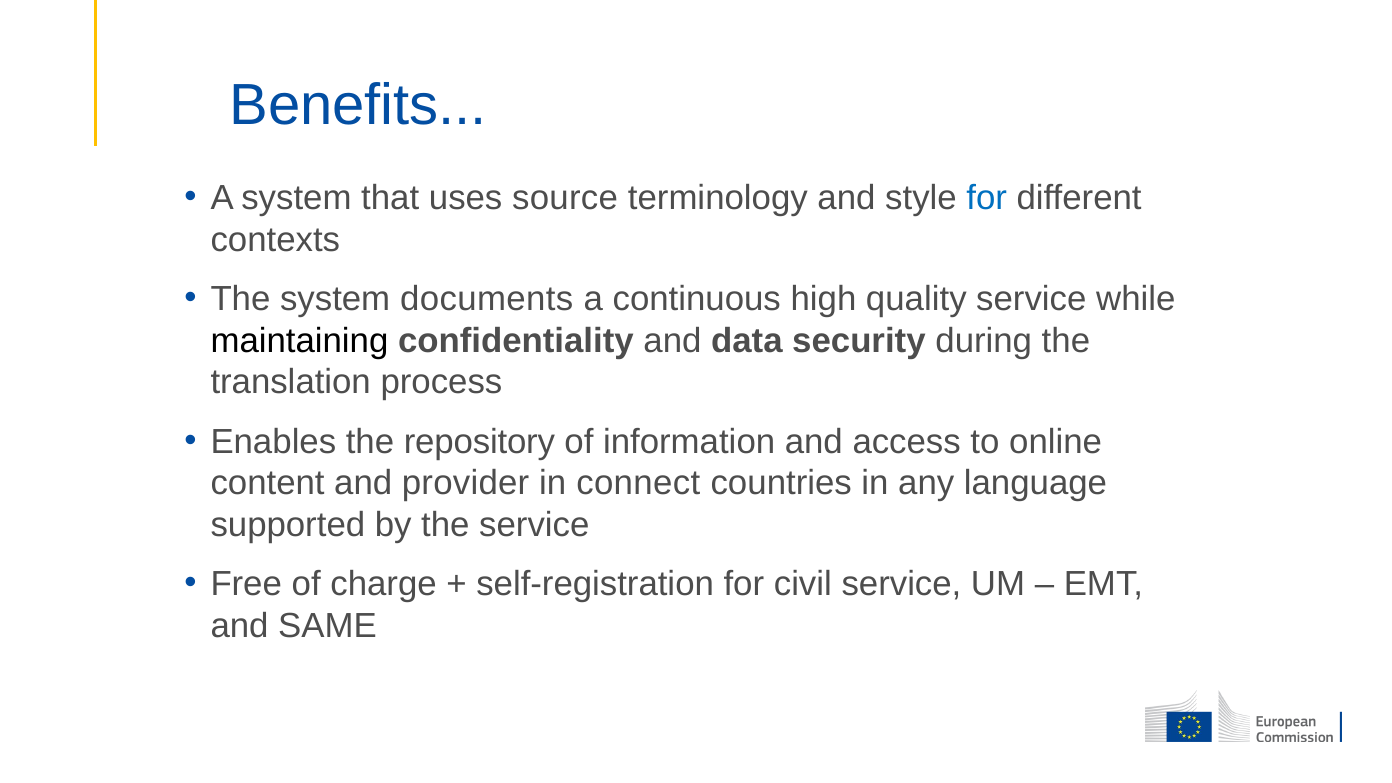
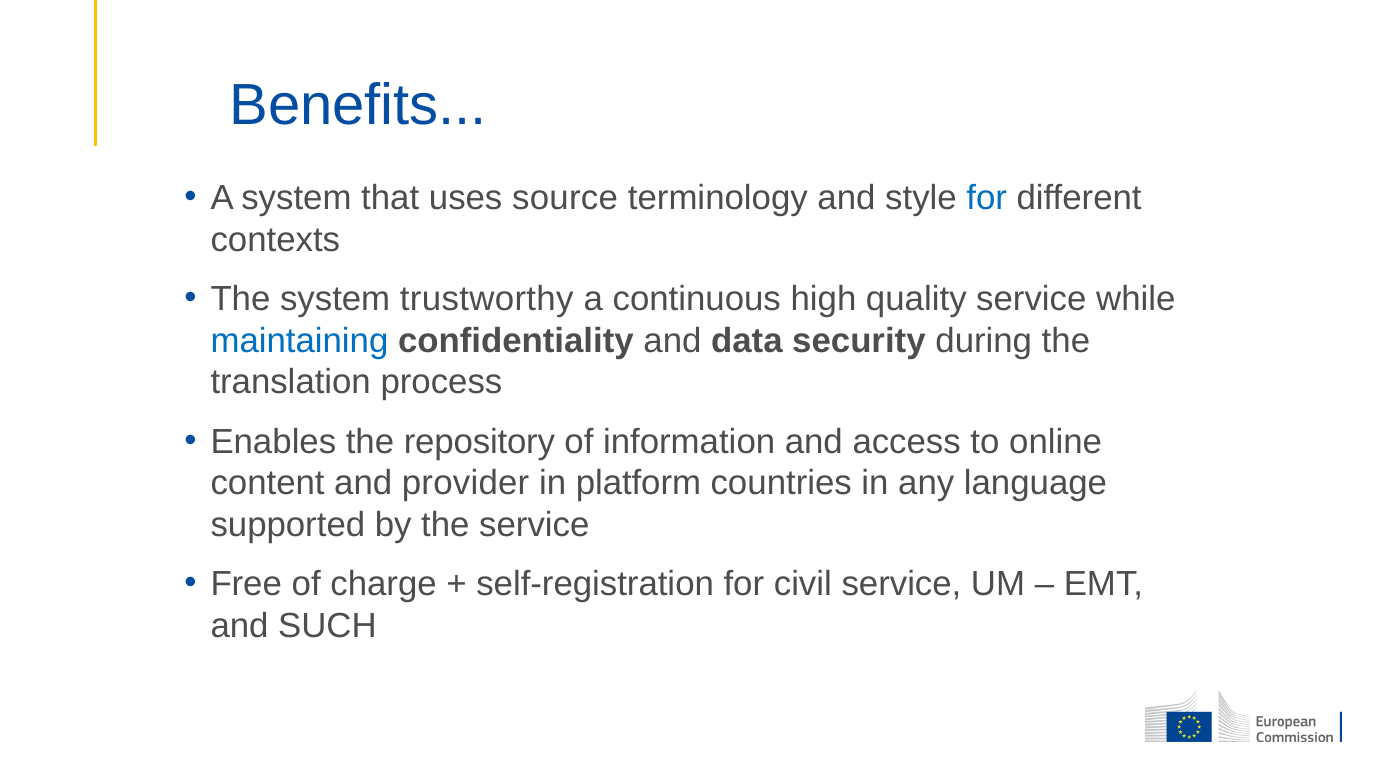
documents: documents -> trustworthy
maintaining colour: black -> blue
connect: connect -> platform
SAME: SAME -> SUCH
